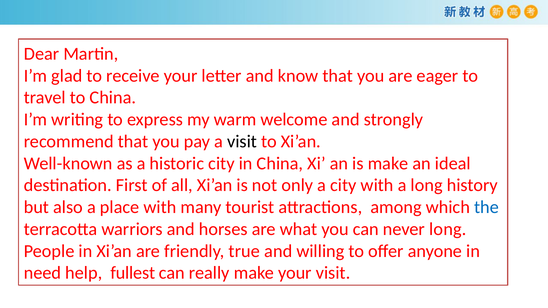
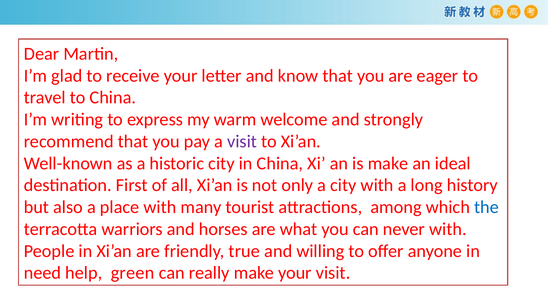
visit at (242, 142) colour: black -> purple
never long: long -> with
fullest: fullest -> green
